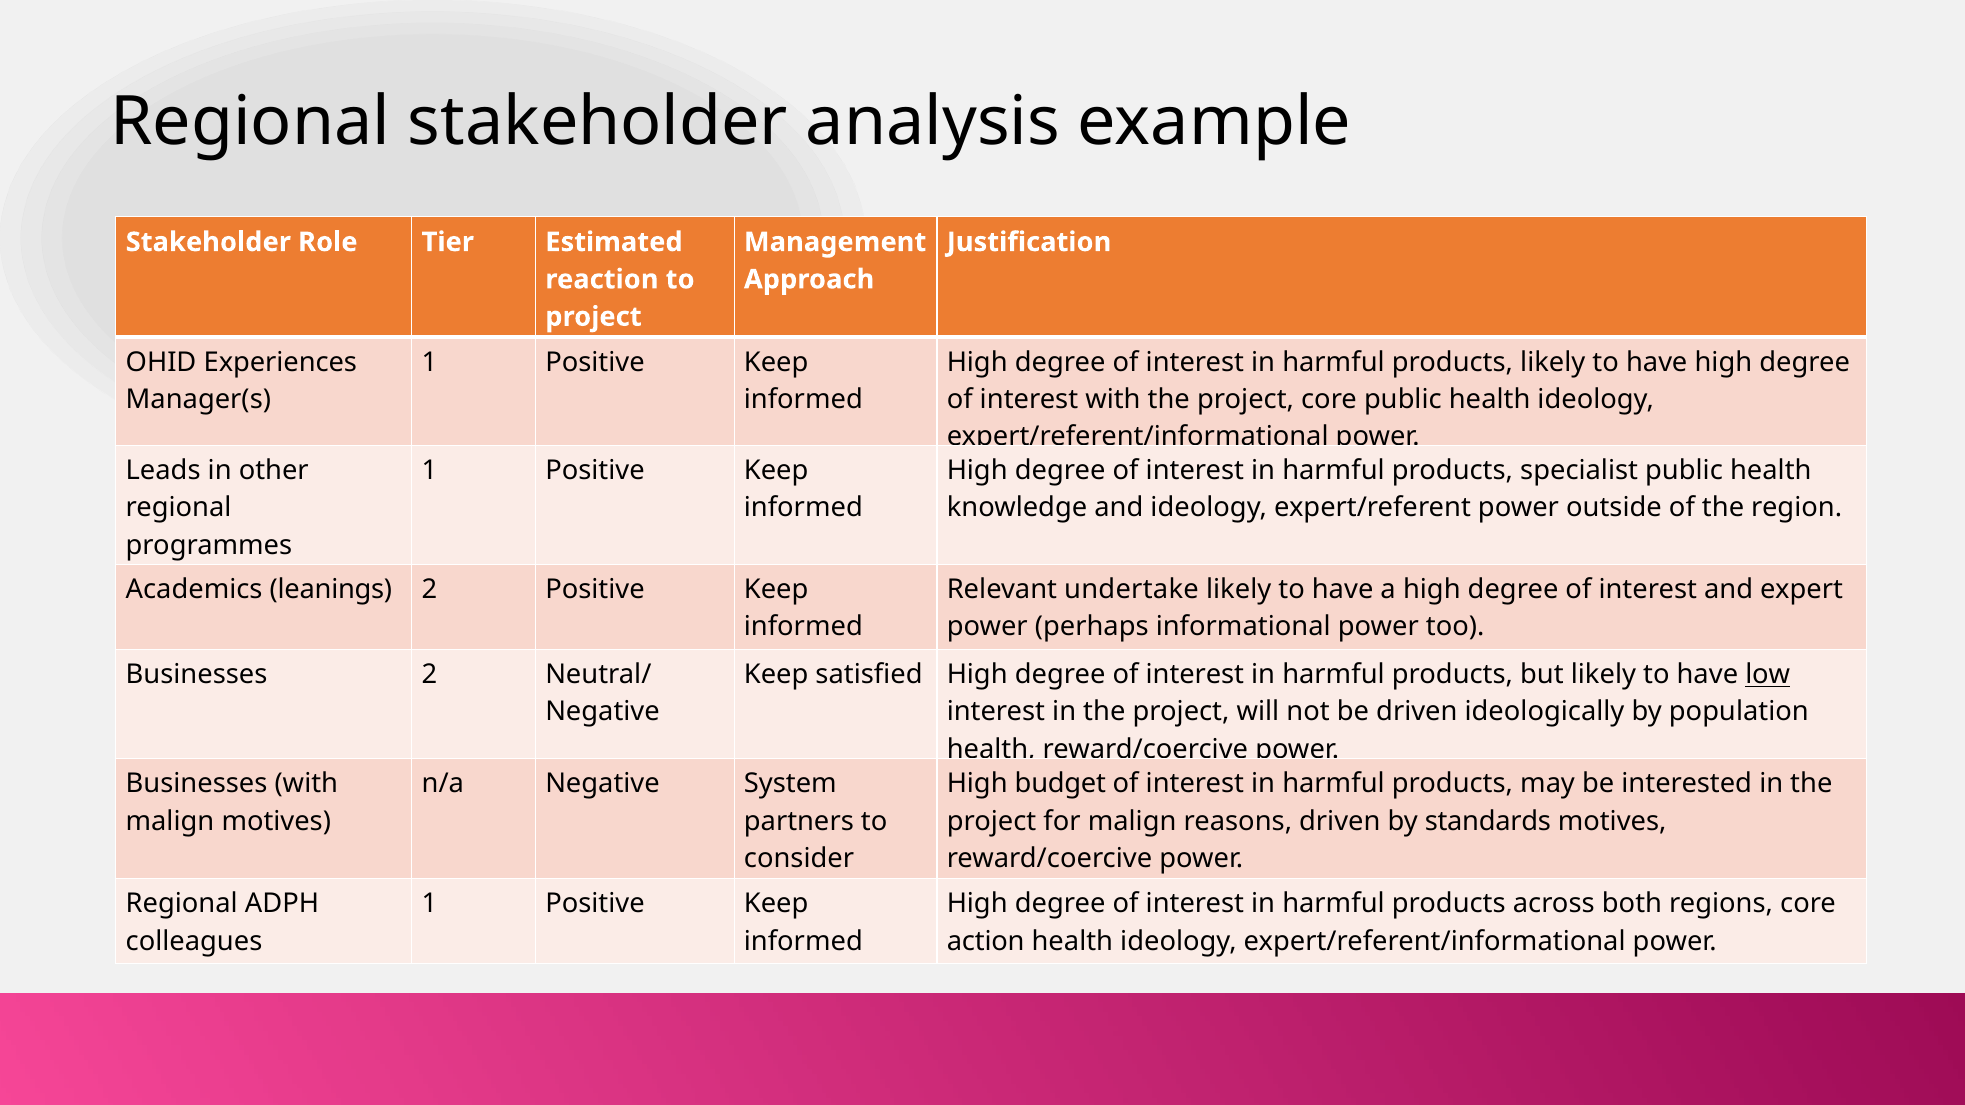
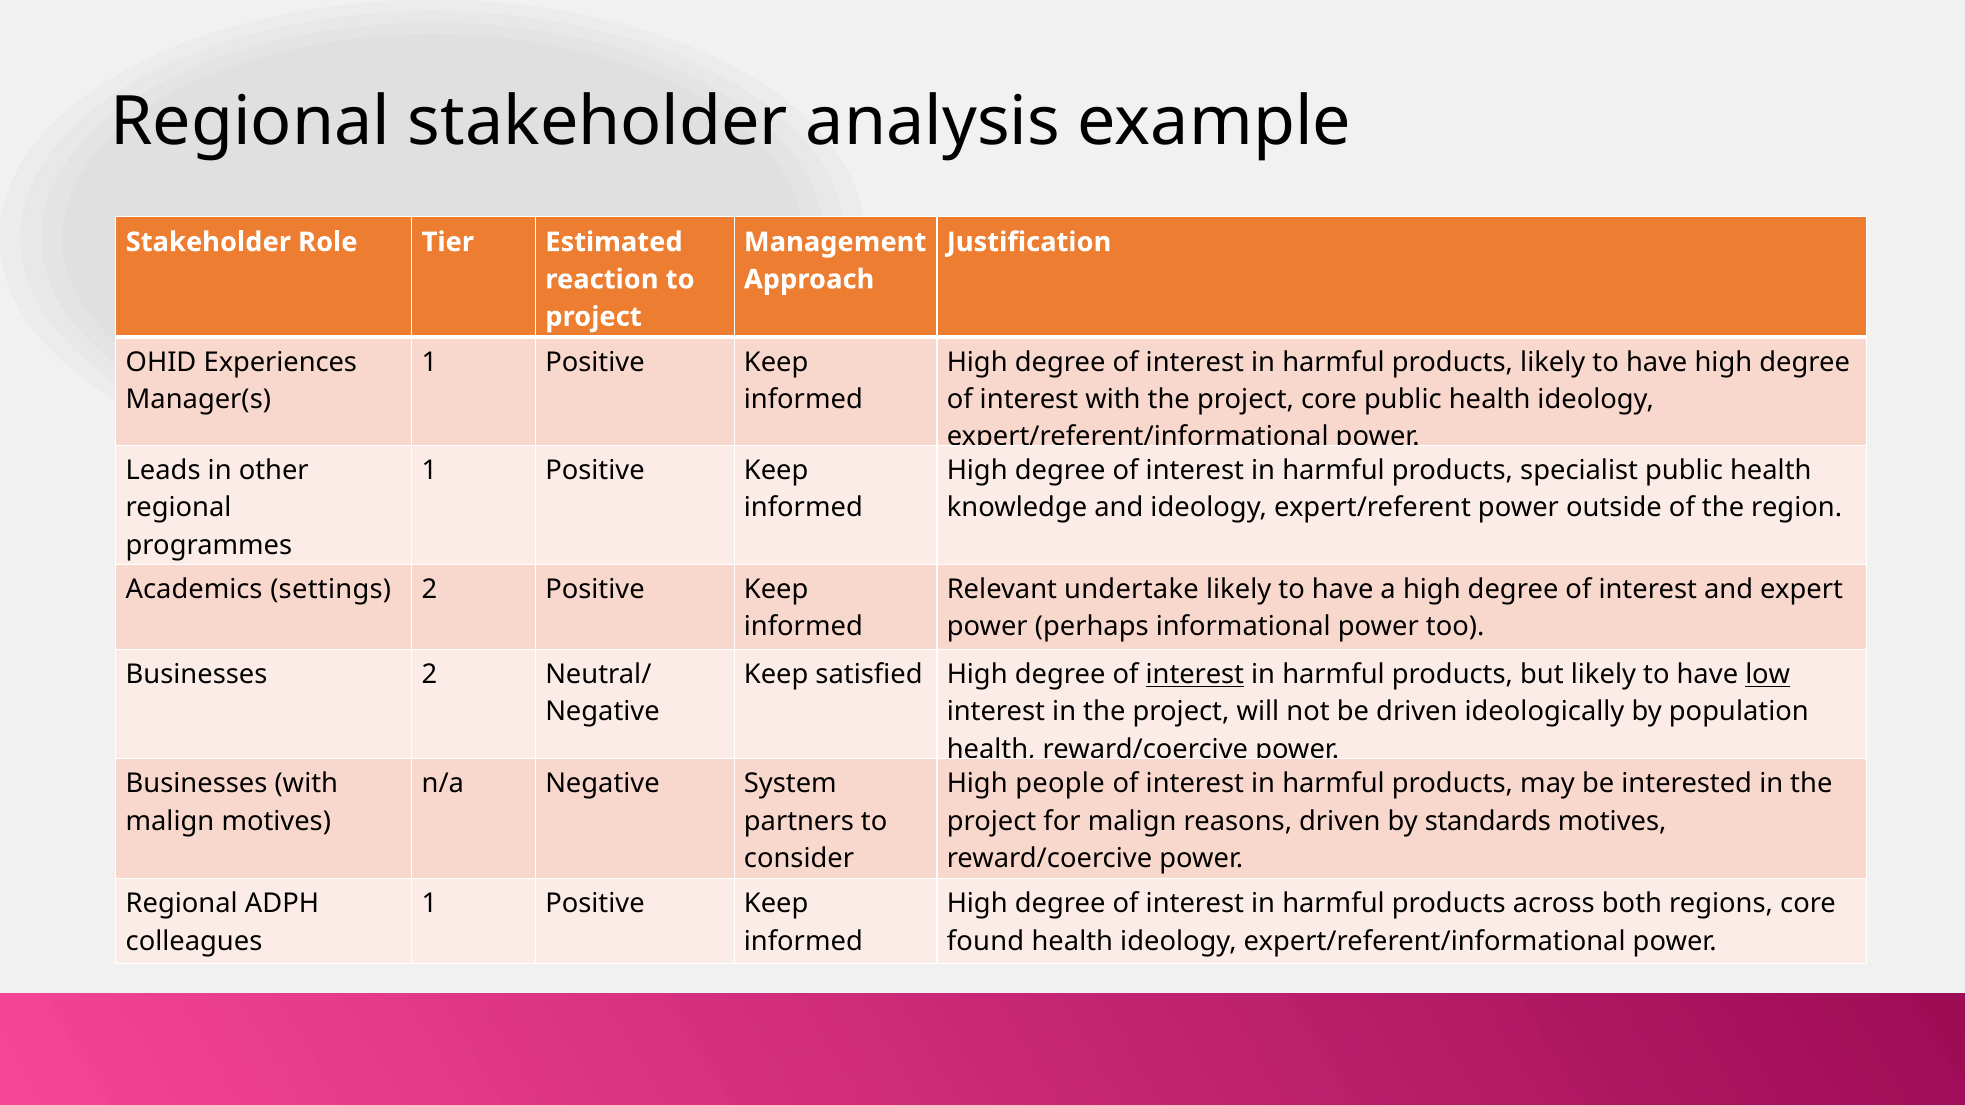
leanings: leanings -> settings
interest at (1195, 675) underline: none -> present
budget: budget -> people
action: action -> found
